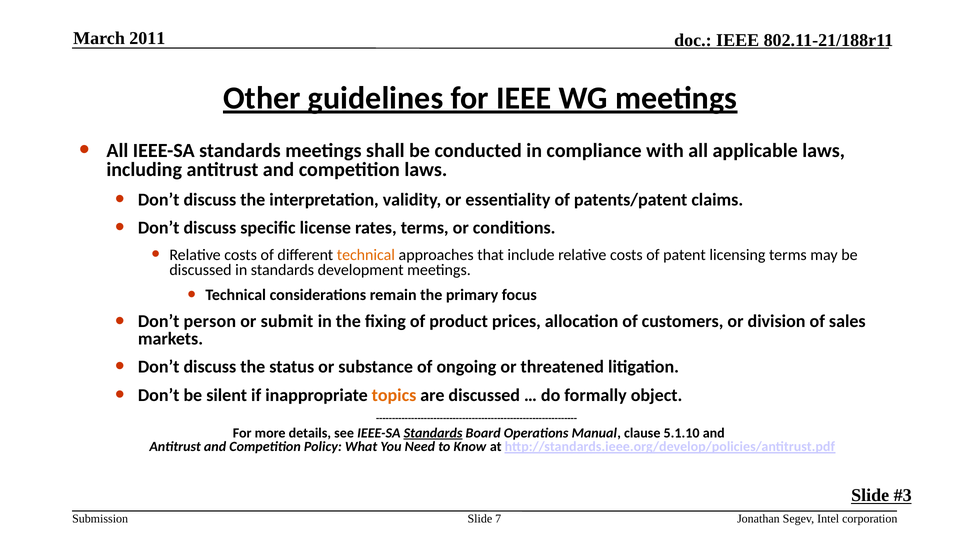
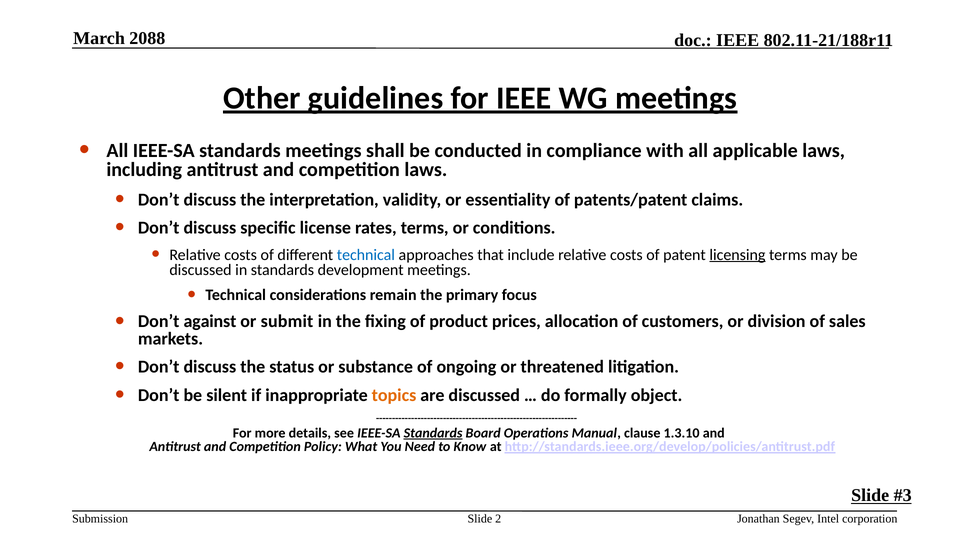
2011: 2011 -> 2088
technical at (366, 255) colour: orange -> blue
licensing underline: none -> present
person: person -> against
5.1.10: 5.1.10 -> 1.3.10
7: 7 -> 2
